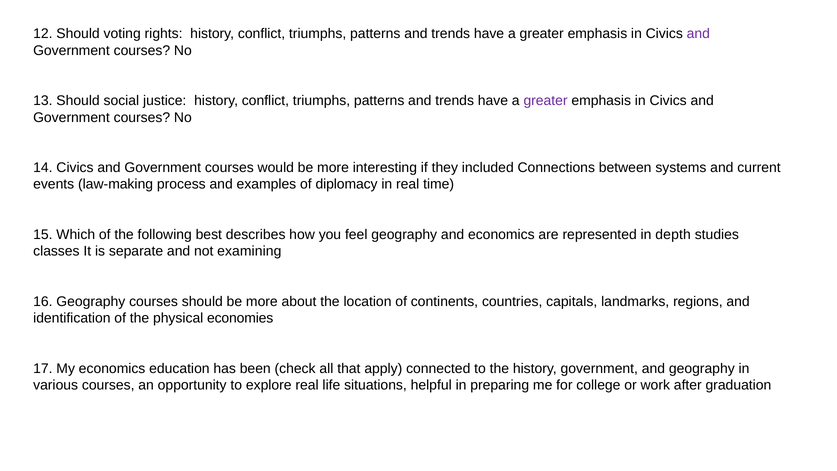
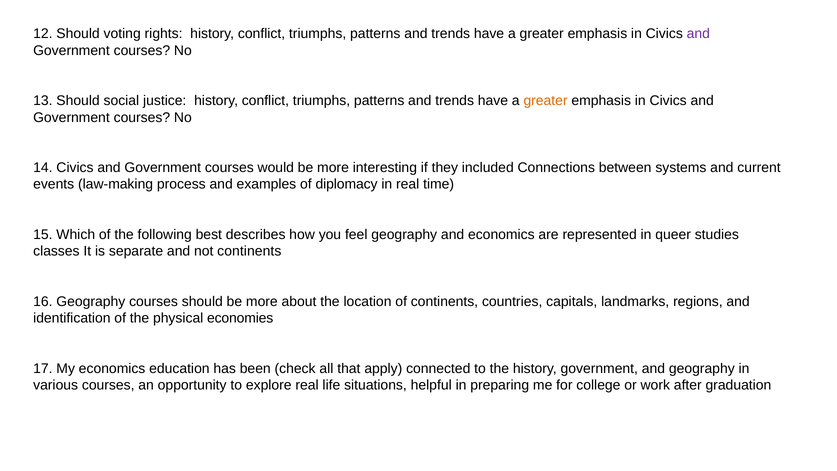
greater at (546, 101) colour: purple -> orange
depth: depth -> queer
not examining: examining -> continents
